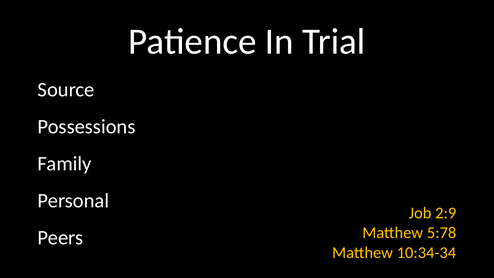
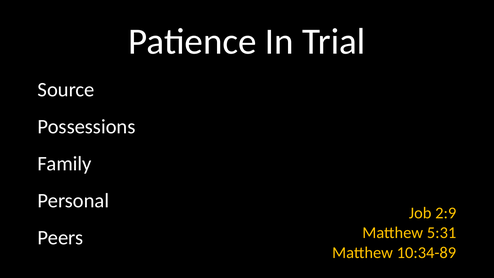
5:78: 5:78 -> 5:31
10:34-34: 10:34-34 -> 10:34-89
